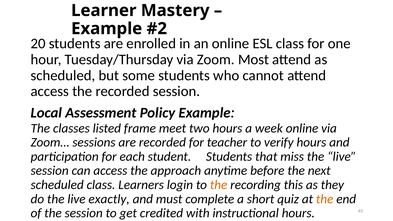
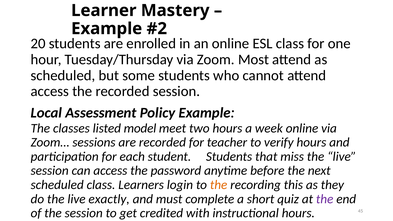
frame: frame -> model
approach: approach -> password
the at (325, 199) colour: orange -> purple
